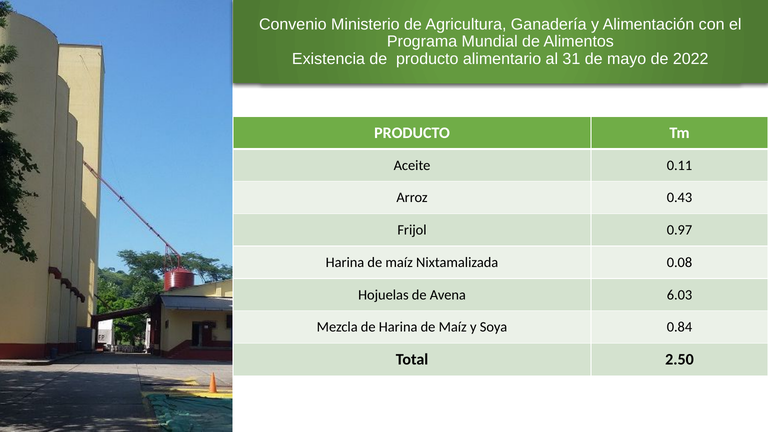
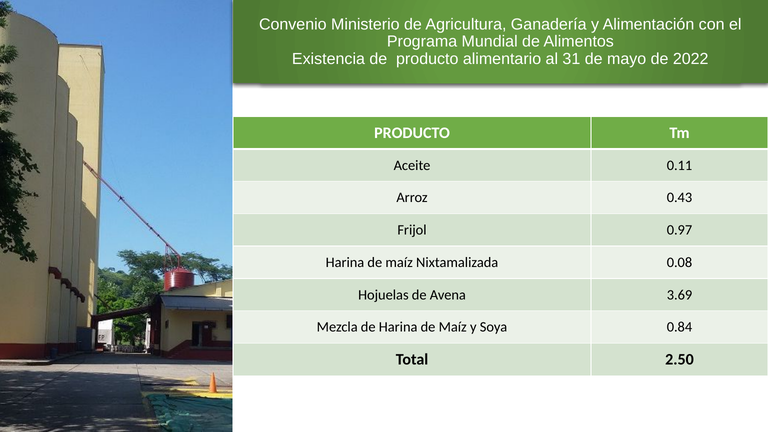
6.03: 6.03 -> 3.69
